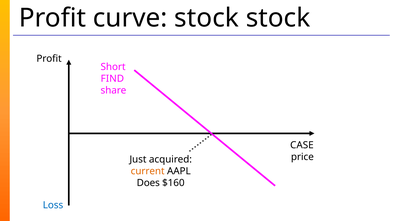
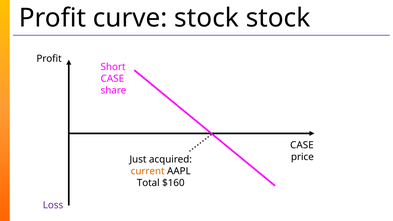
FIND at (112, 79): FIND -> CASE
Does: Does -> Total
Loss colour: blue -> purple
